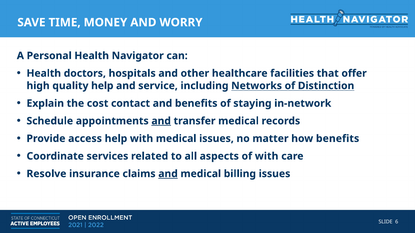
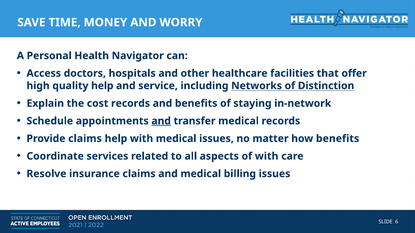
Health at (44, 73): Health -> Access
cost contact: contact -> records
Provide access: access -> claims
and at (168, 174) underline: present -> none
